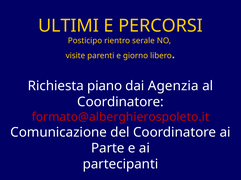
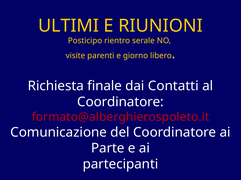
PERCORSI: PERCORSI -> RIUNIONI
piano: piano -> finale
Agenzia: Agenzia -> Contatti
